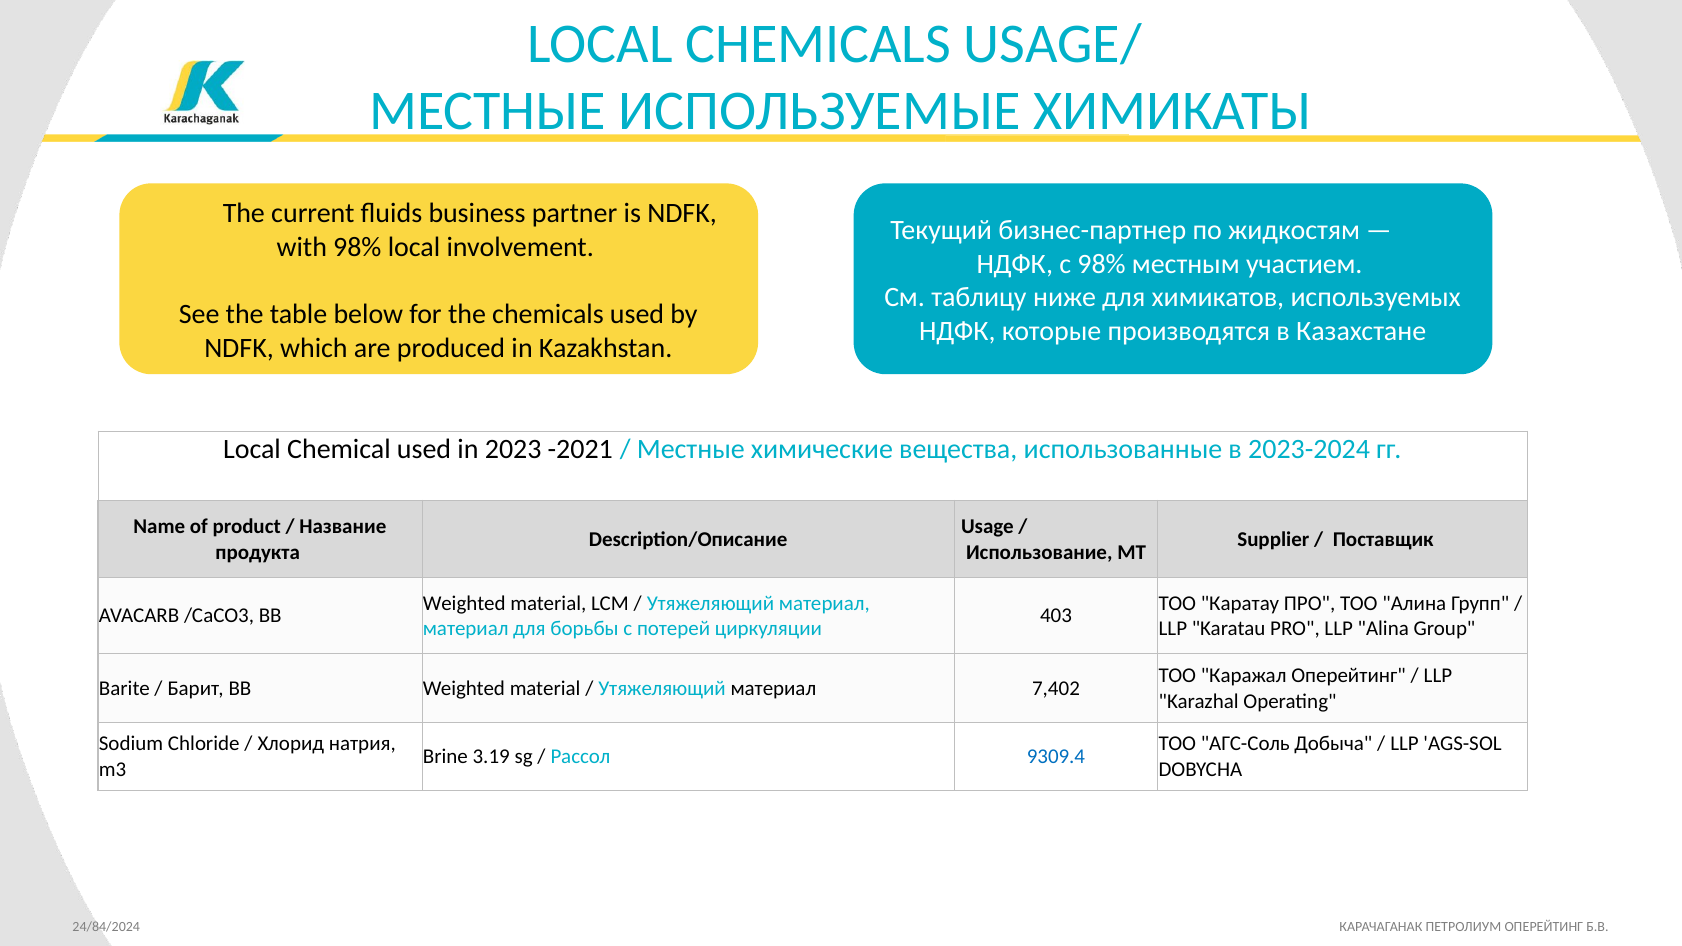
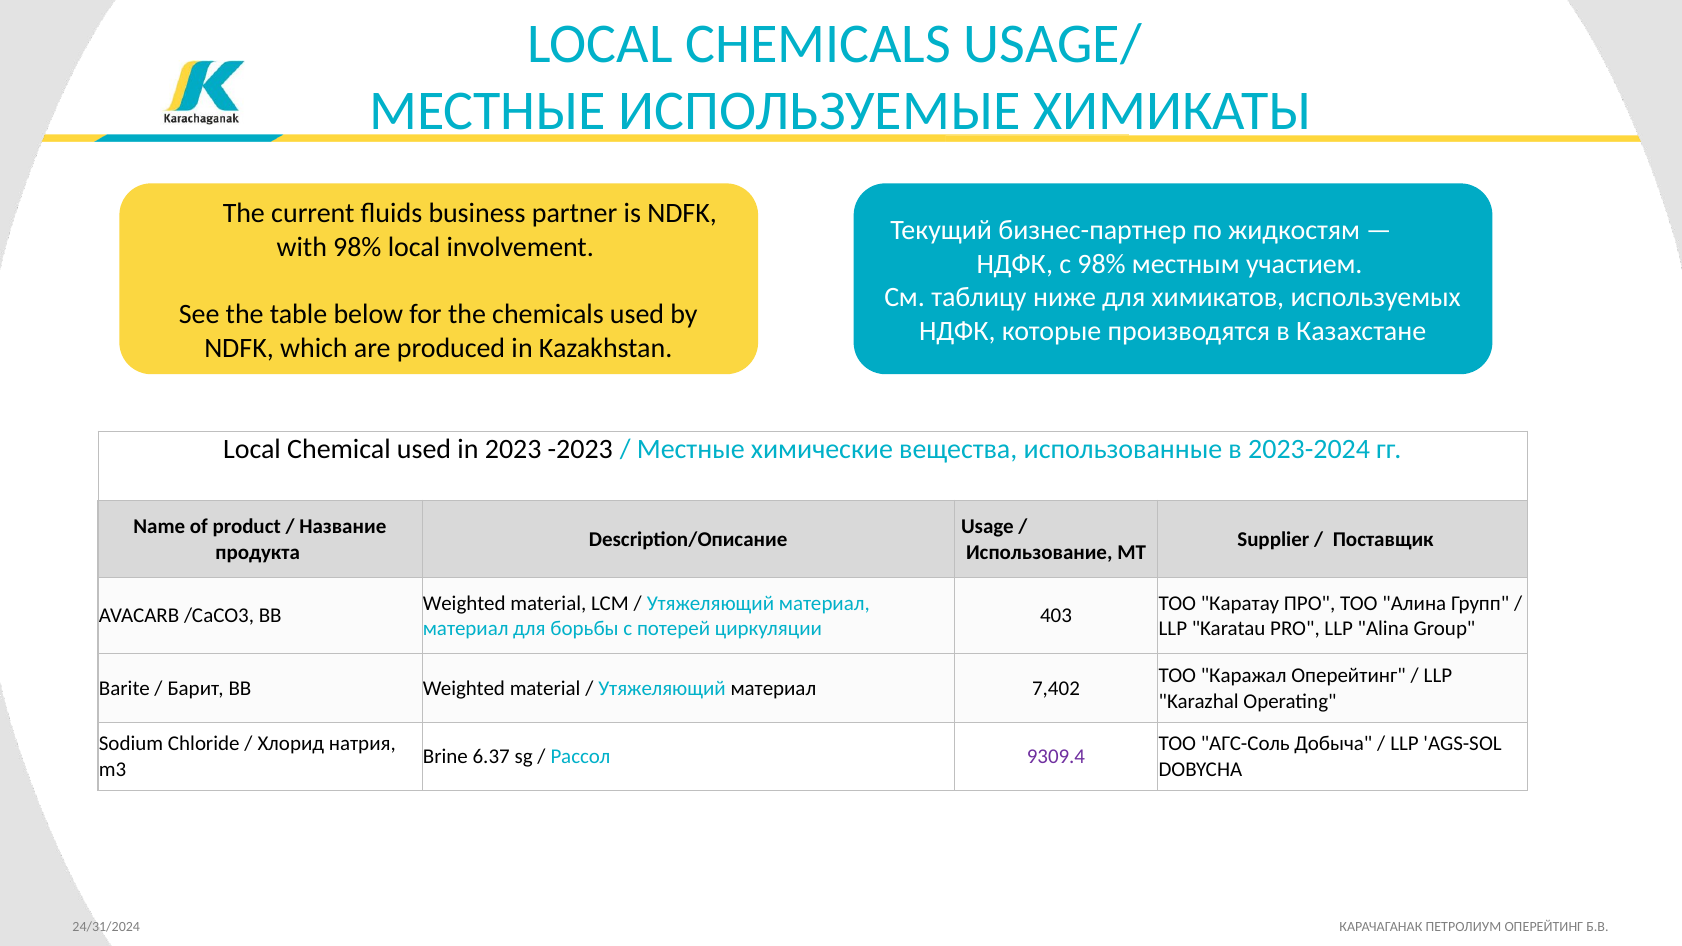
-2021: -2021 -> -2023
3.19: 3.19 -> 6.37
9309.4 colour: blue -> purple
24/84/2024: 24/84/2024 -> 24/31/2024
